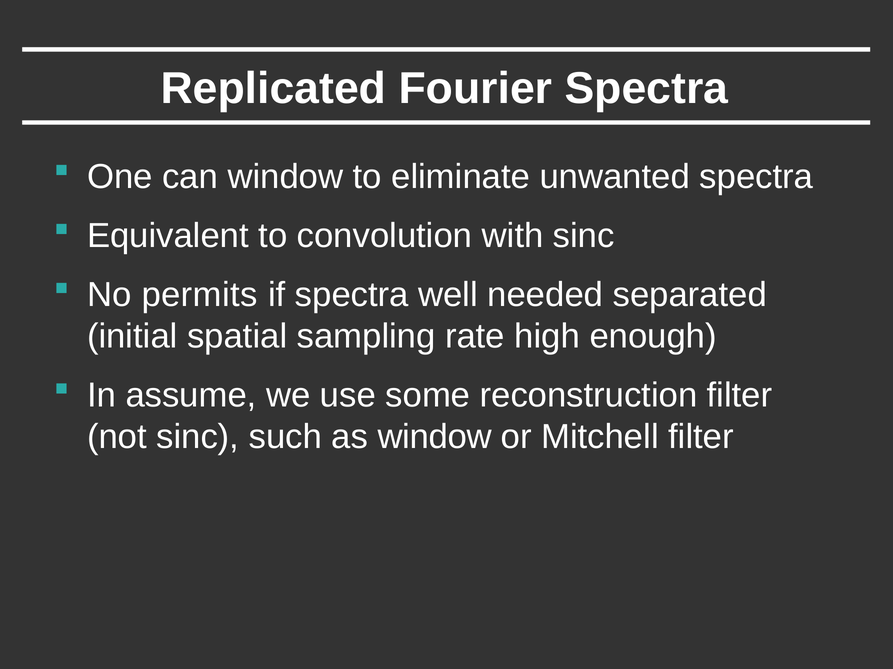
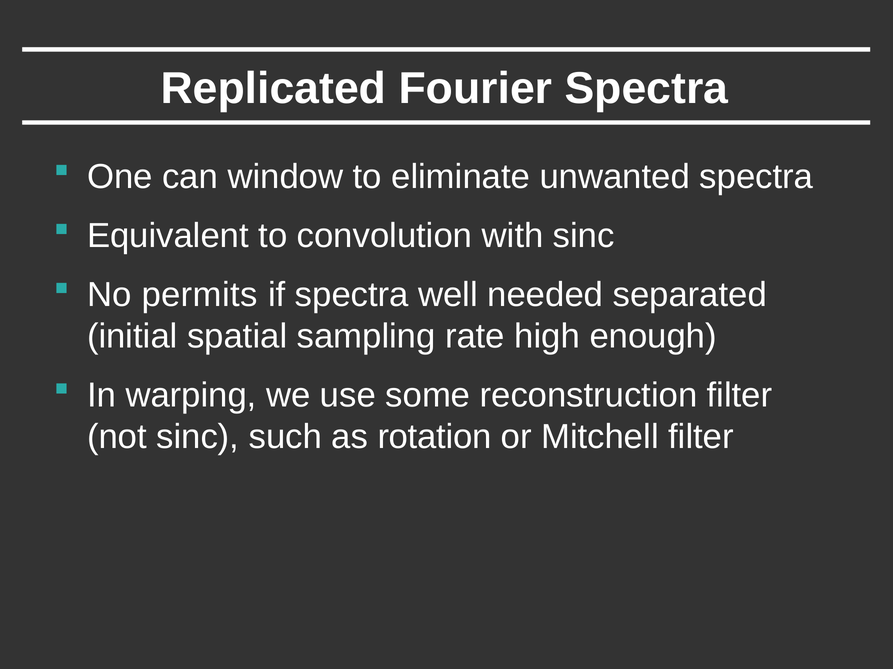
assume: assume -> warping
as window: window -> rotation
